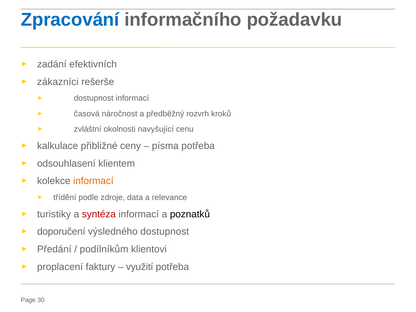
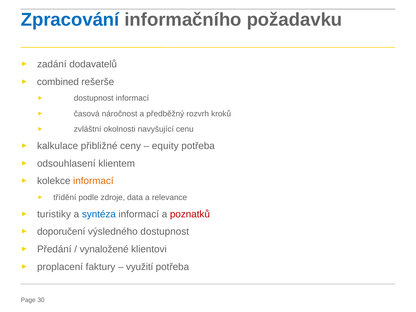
efektivních: efektivních -> dodavatelů
zákazníci: zákazníci -> combined
písma: písma -> equity
syntéza colour: red -> blue
poznatků colour: black -> red
podílníkům: podílníkům -> vynaložené
